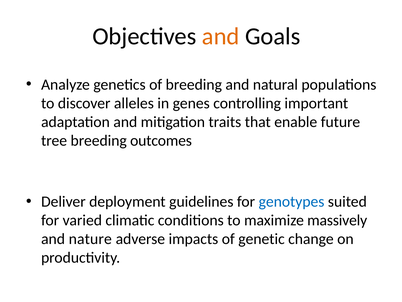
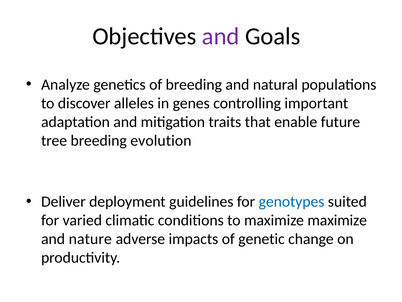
and at (221, 36) colour: orange -> purple
outcomes: outcomes -> evolution
maximize massively: massively -> maximize
